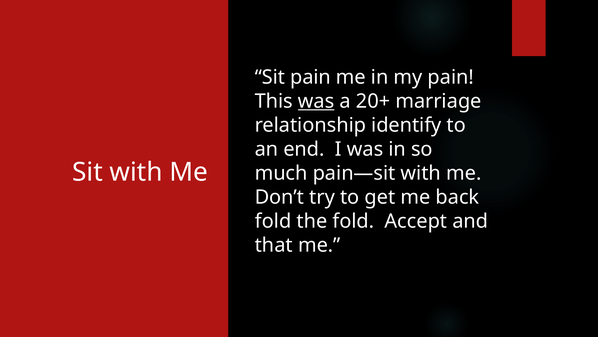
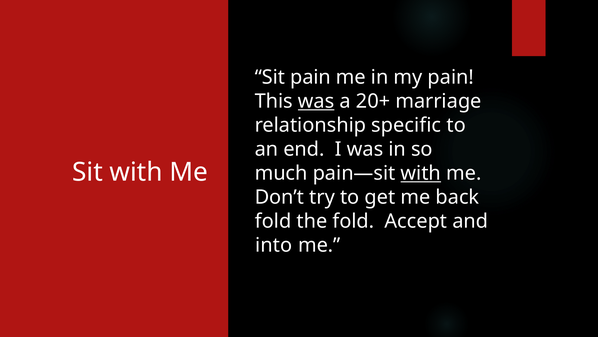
identify: identify -> specific
with at (421, 173) underline: none -> present
that: that -> into
